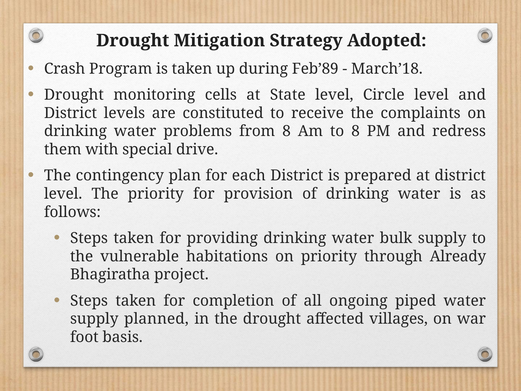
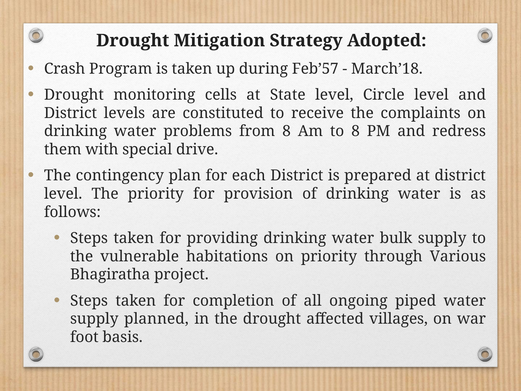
Feb’89: Feb’89 -> Feb’57
Already: Already -> Various
